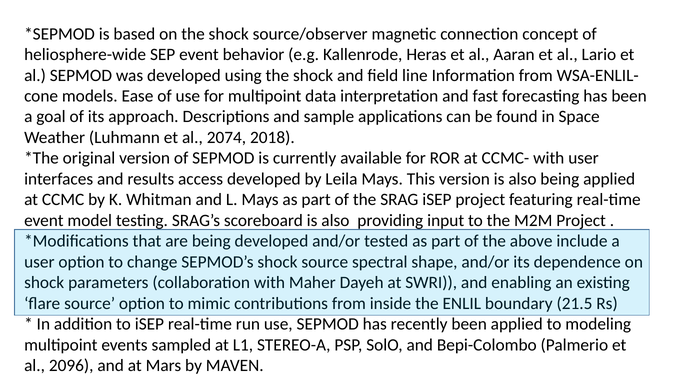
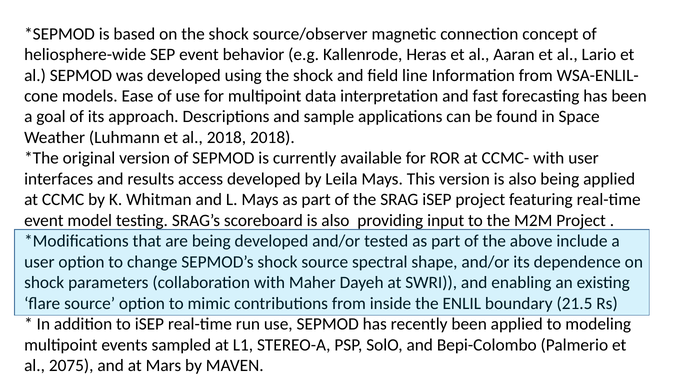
al 2074: 2074 -> 2018
2096: 2096 -> 2075
